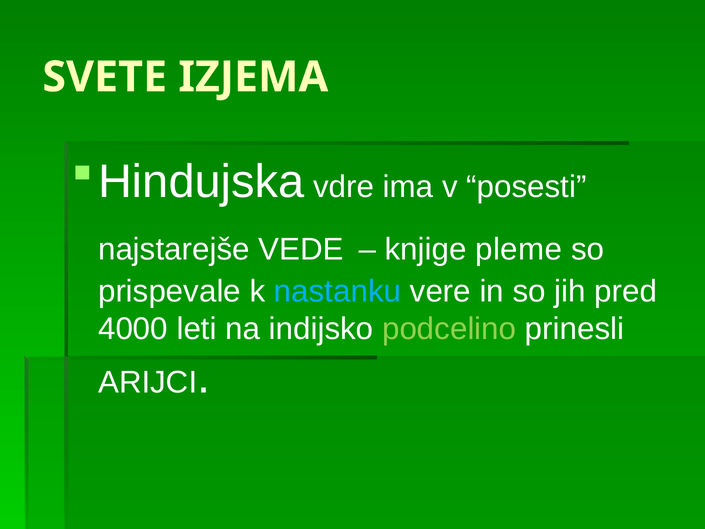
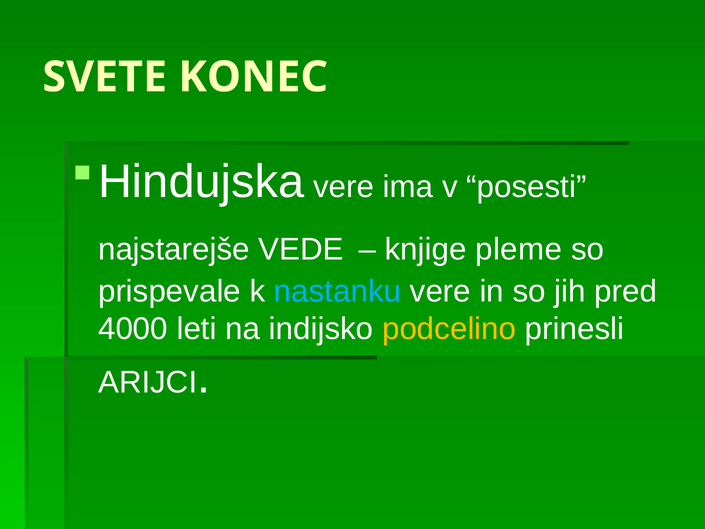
IZJEMA: IZJEMA -> KONEC
Hindujska vdre: vdre -> vere
podcelino colour: light green -> yellow
